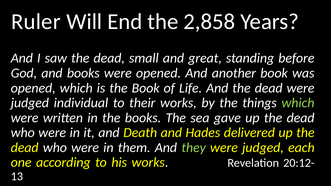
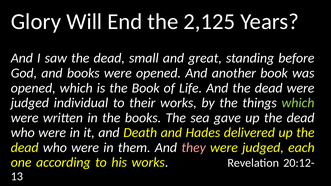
Ruler: Ruler -> Glory
2,858: 2,858 -> 2,125
they colour: light green -> pink
